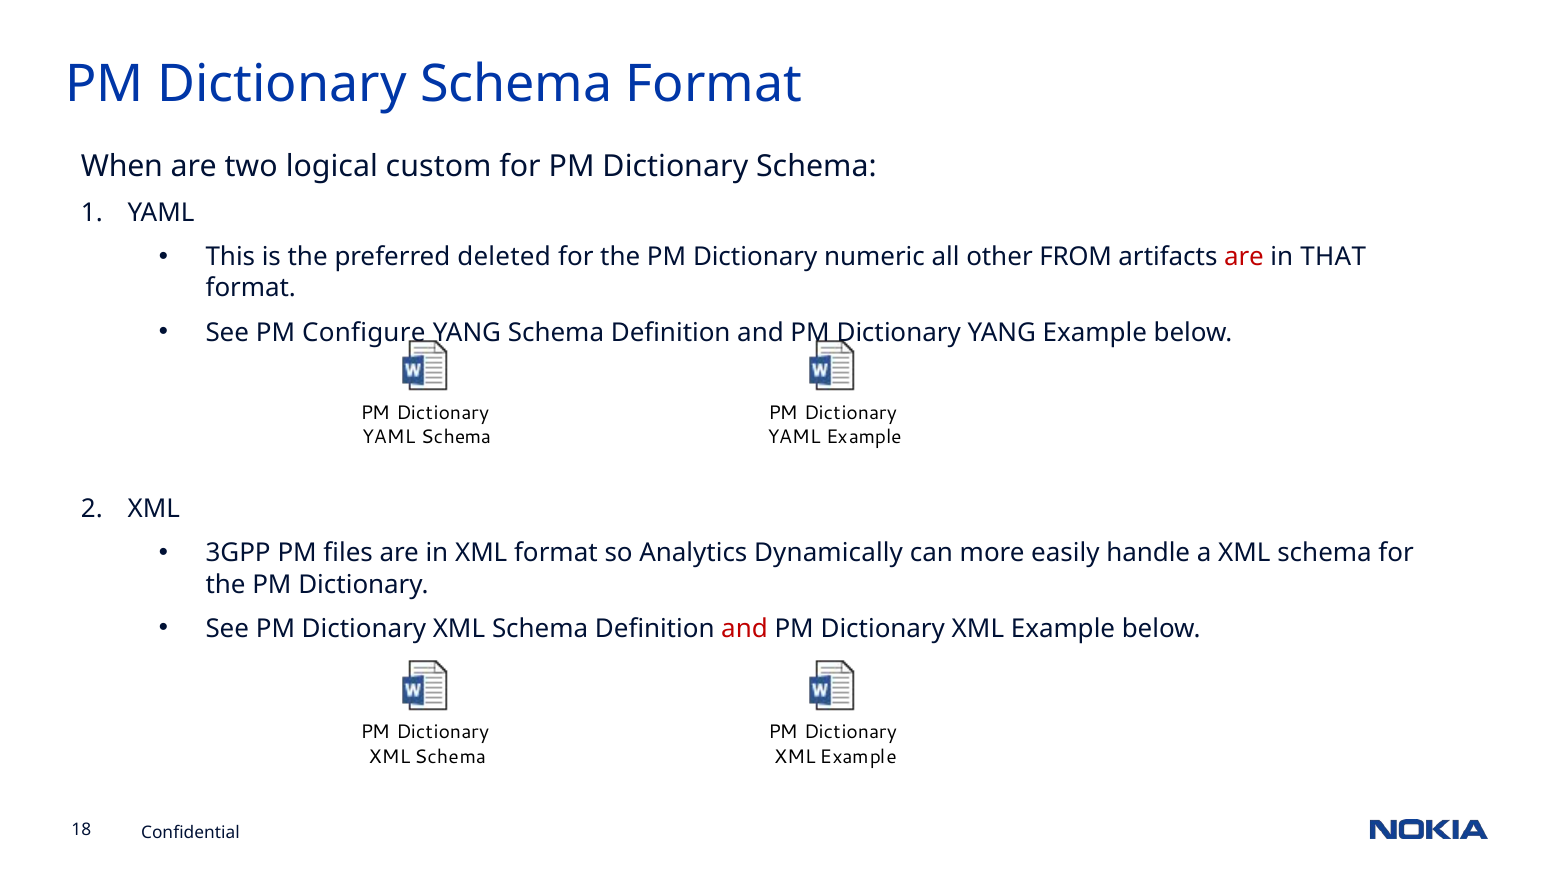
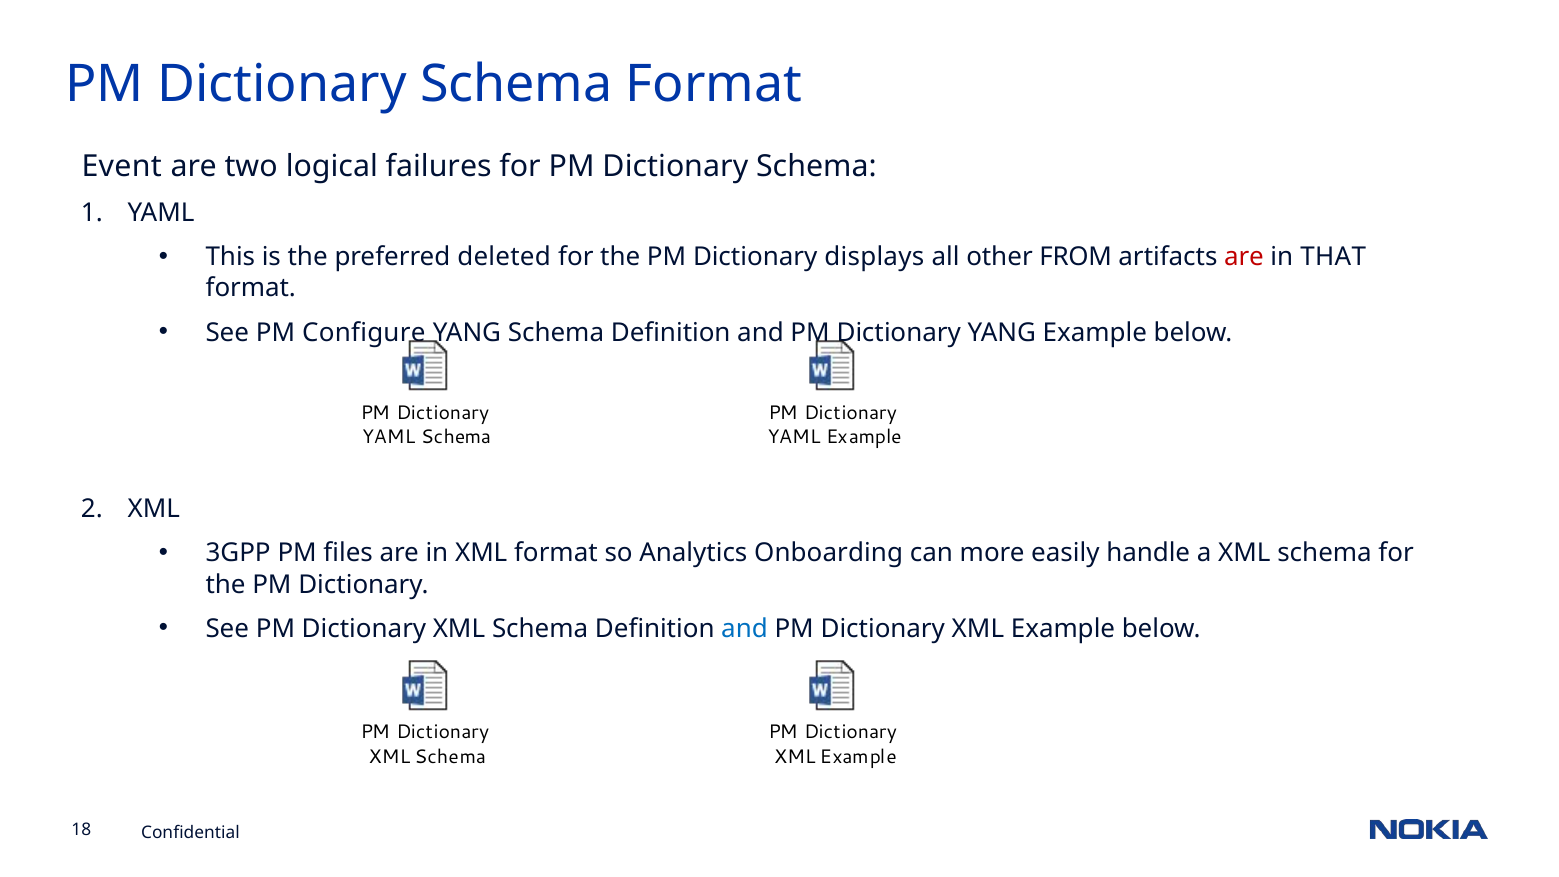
When: When -> Event
custom: custom -> failures
numeric: numeric -> displays
Dynamically: Dynamically -> Onboarding
and at (744, 629) colour: red -> blue
